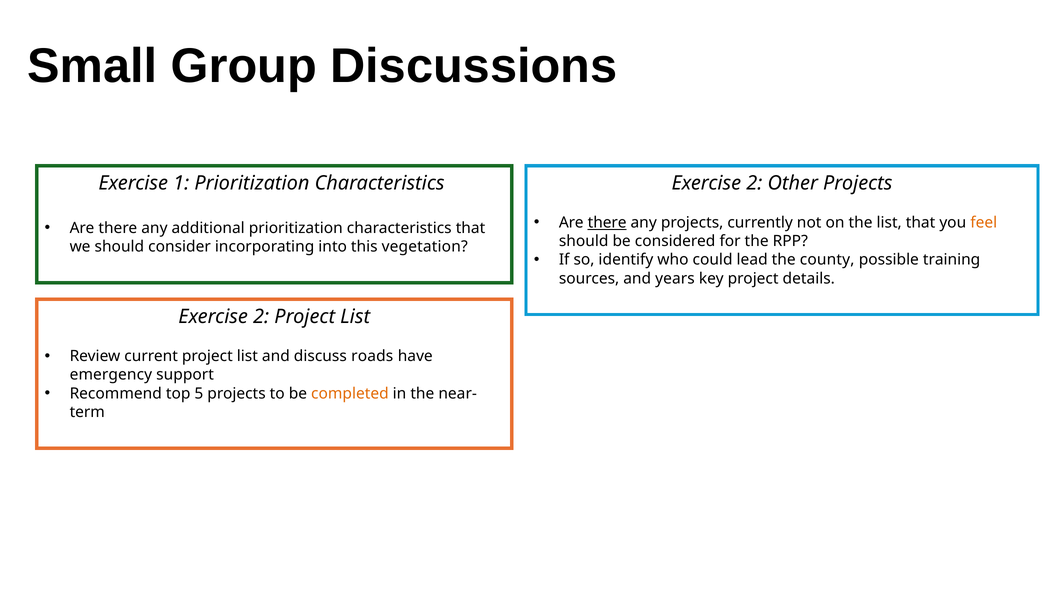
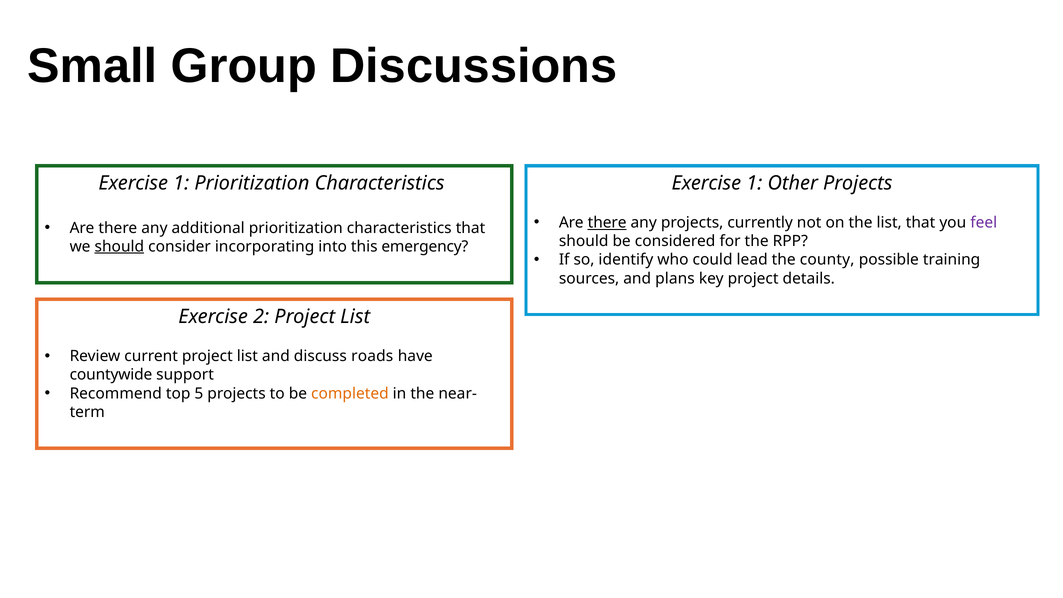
2 at (754, 183): 2 -> 1
feel colour: orange -> purple
should at (119, 246) underline: none -> present
vegetation: vegetation -> emergency
years: years -> plans
emergency: emergency -> countywide
